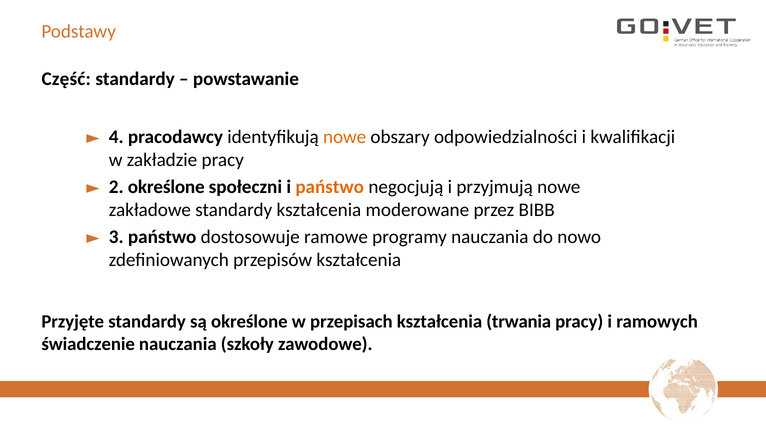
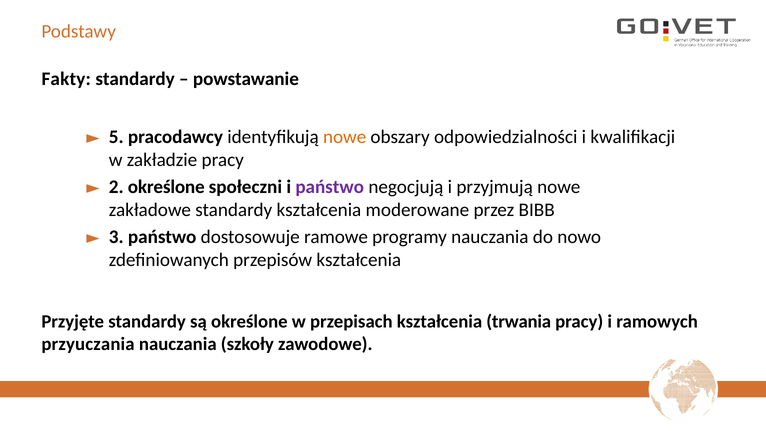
Część: Część -> Fakty
4: 4 -> 5
państwo at (330, 187) colour: orange -> purple
świadczenie: świadczenie -> przyuczania
